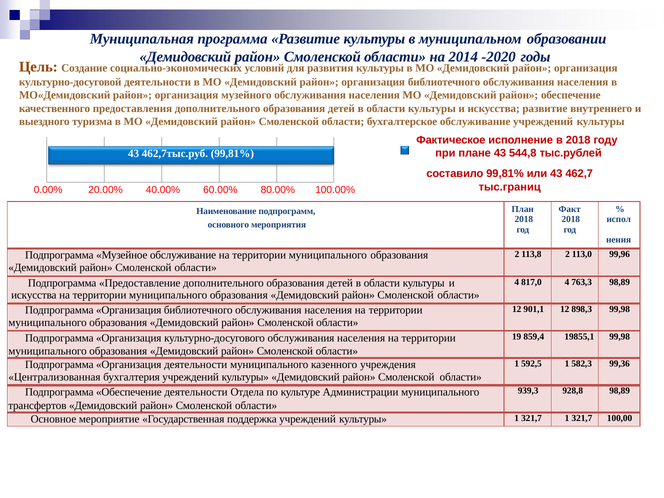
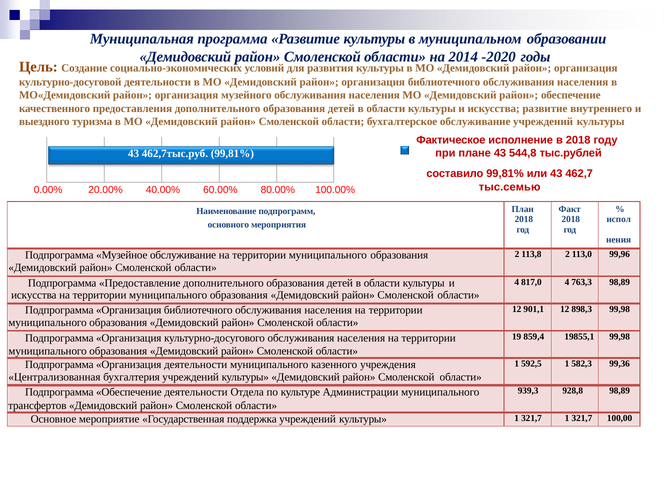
тыс.границ: тыс.границ -> тыс.семью
